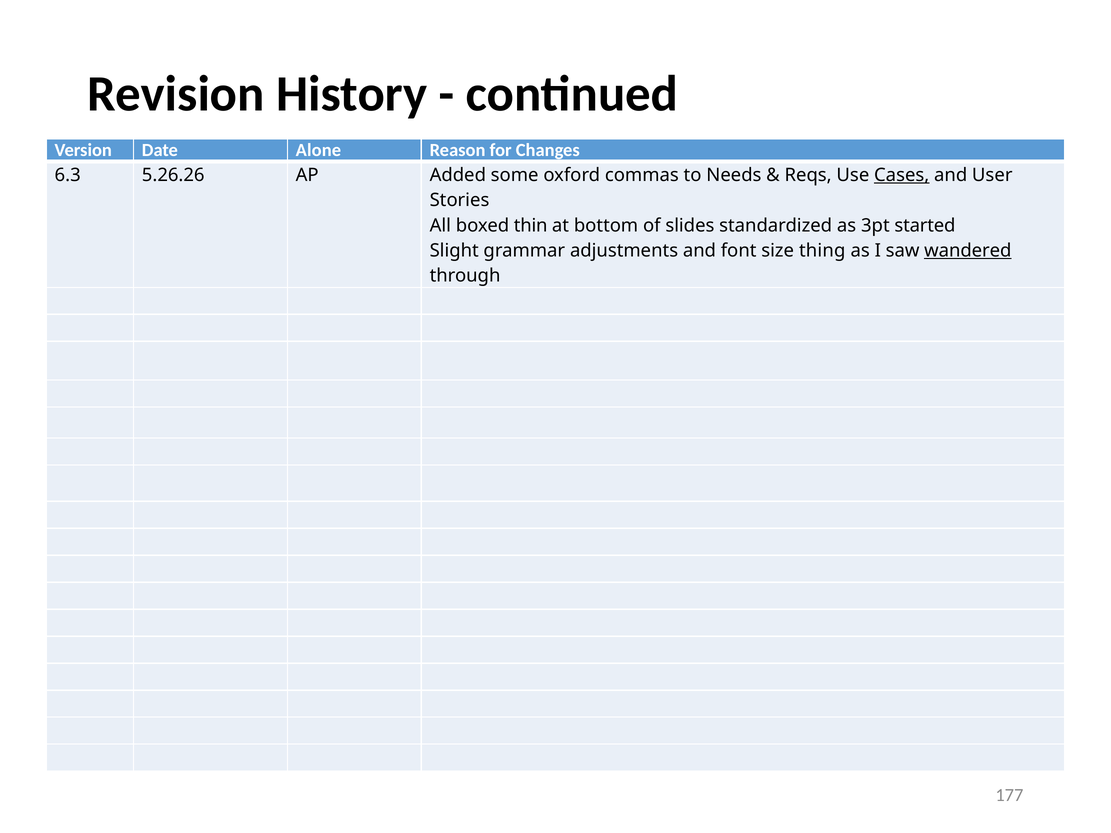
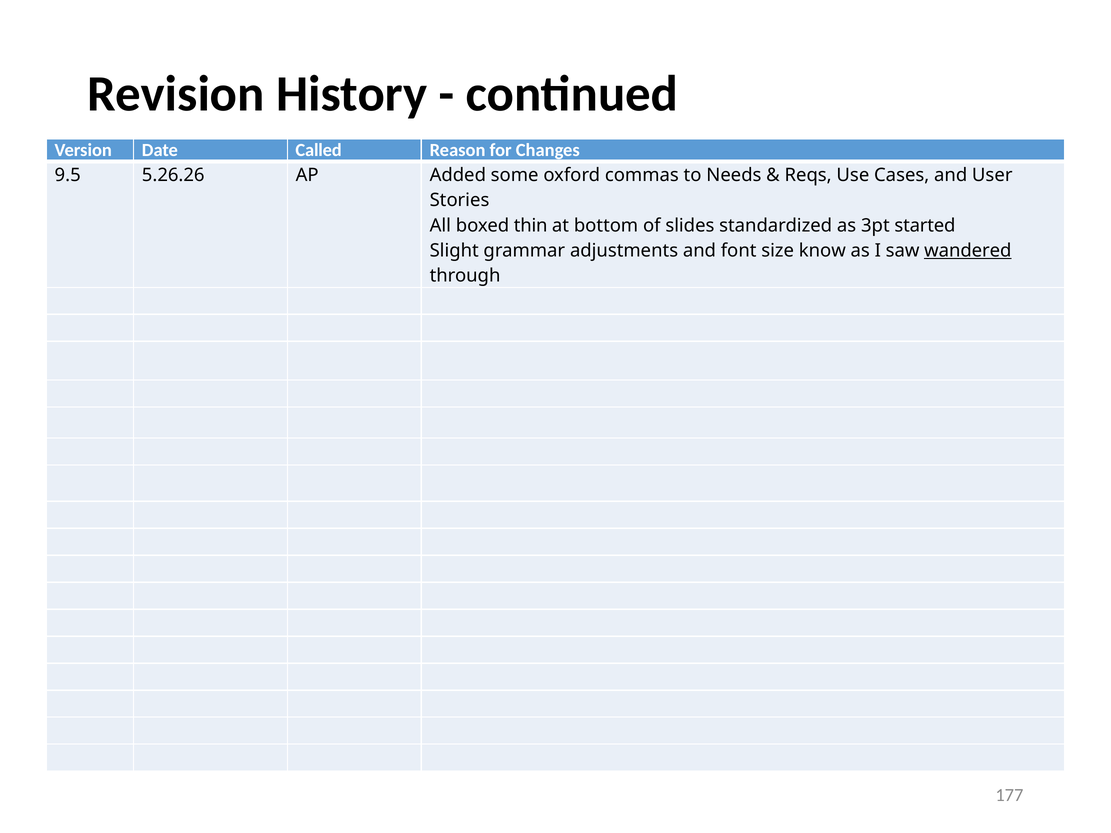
Alone: Alone -> Called
6.3: 6.3 -> 9.5
Cases underline: present -> none
thing: thing -> know
